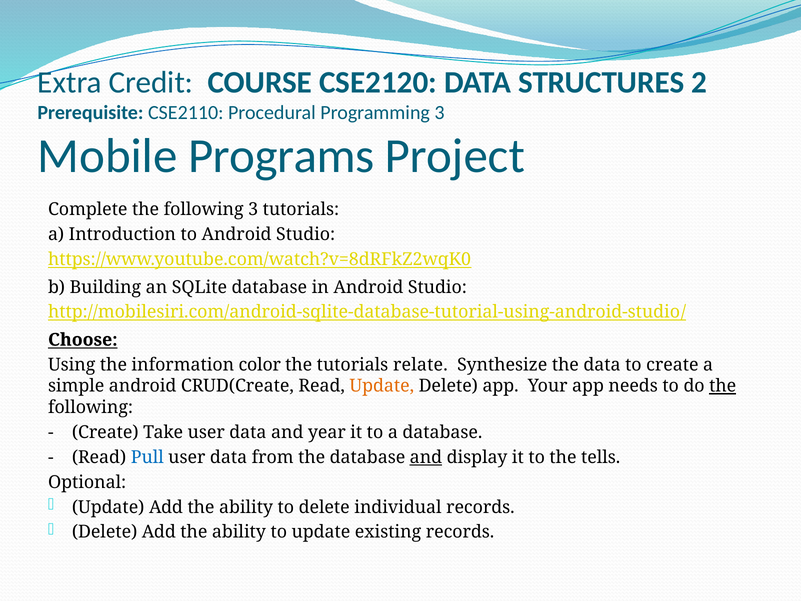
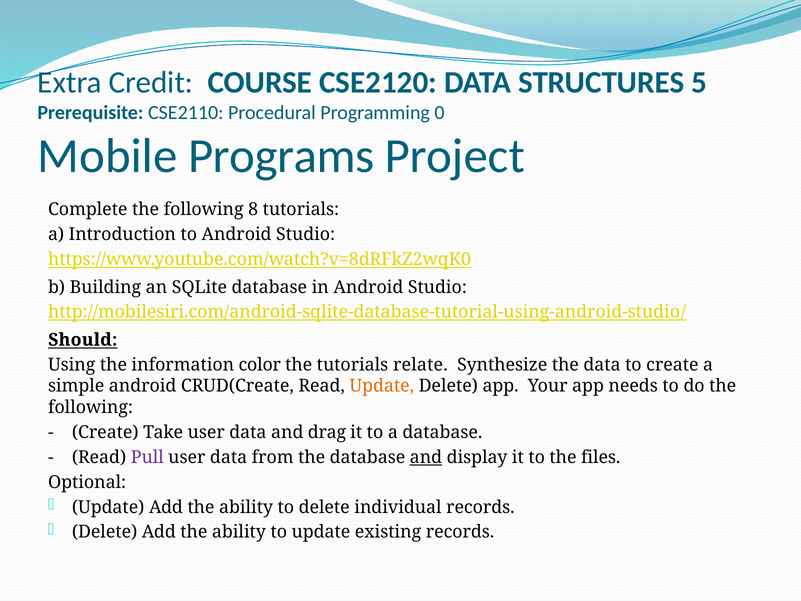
2: 2 -> 5
Programming 3: 3 -> 0
following 3: 3 -> 8
Choose: Choose -> Should
the at (723, 386) underline: present -> none
year: year -> drag
Pull colour: blue -> purple
tells: tells -> files
